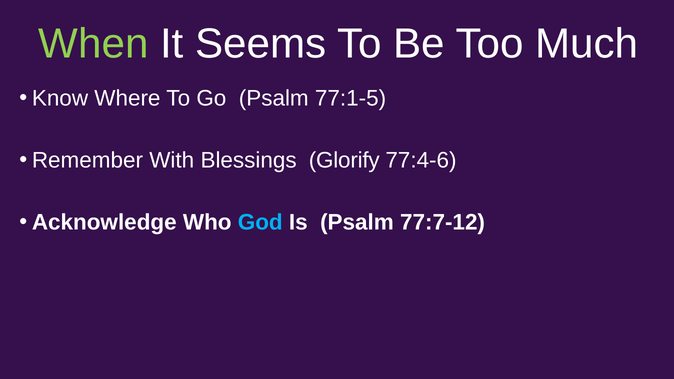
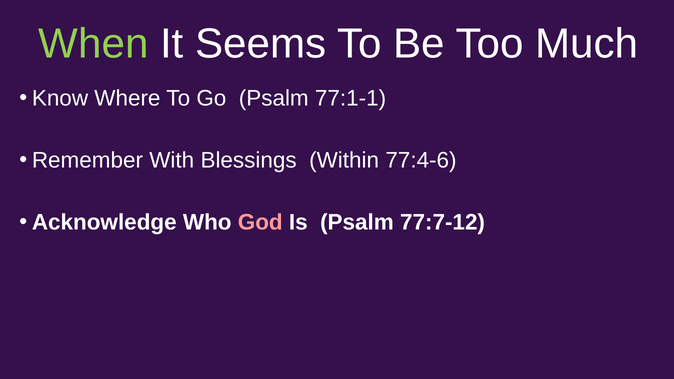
77:1-5: 77:1-5 -> 77:1-1
Glorify: Glorify -> Within
God colour: light blue -> pink
